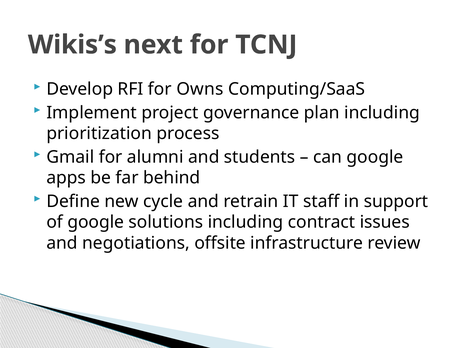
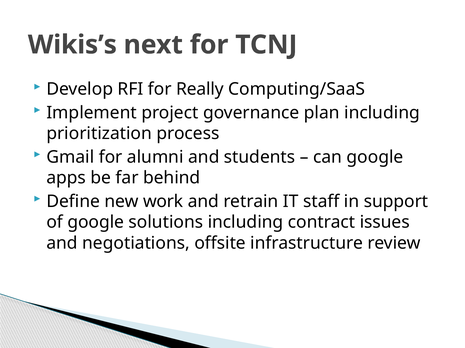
Owns: Owns -> Really
cycle: cycle -> work
